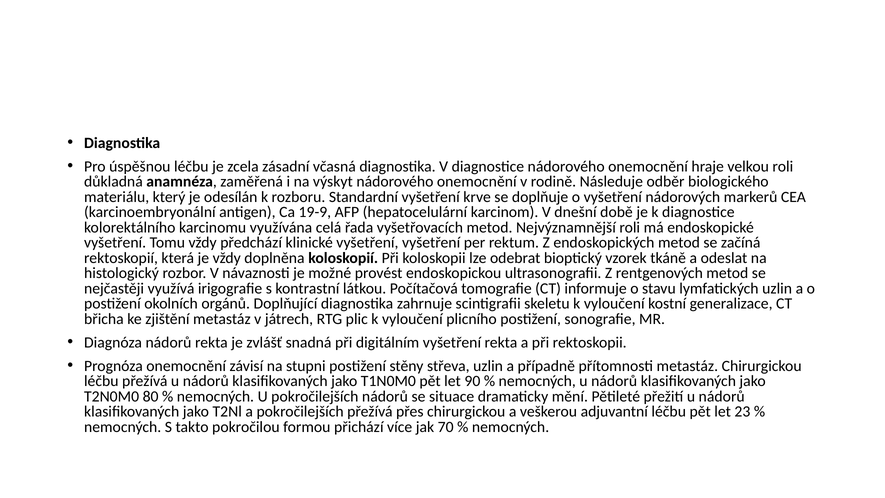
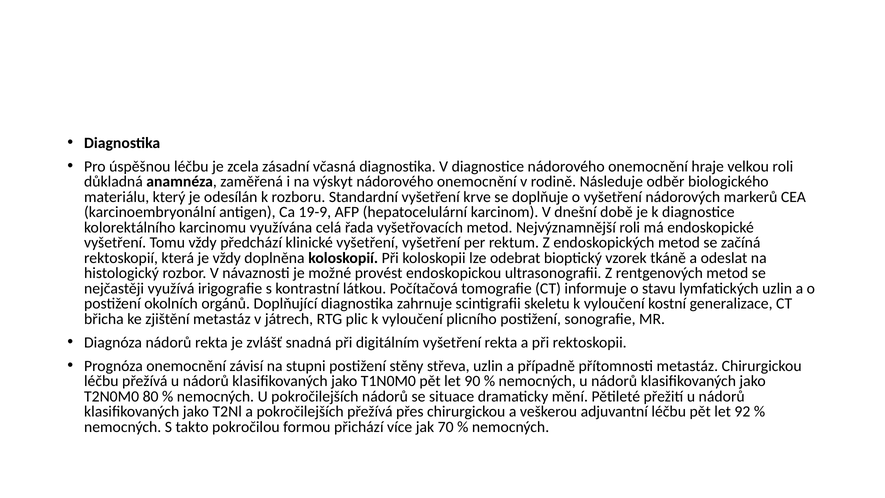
23: 23 -> 92
